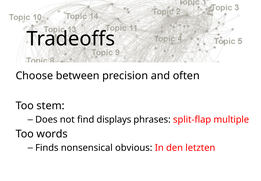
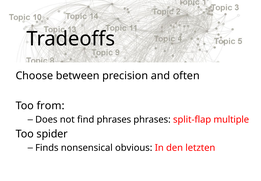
stem: stem -> from
find displays: displays -> phrases
words: words -> spider
